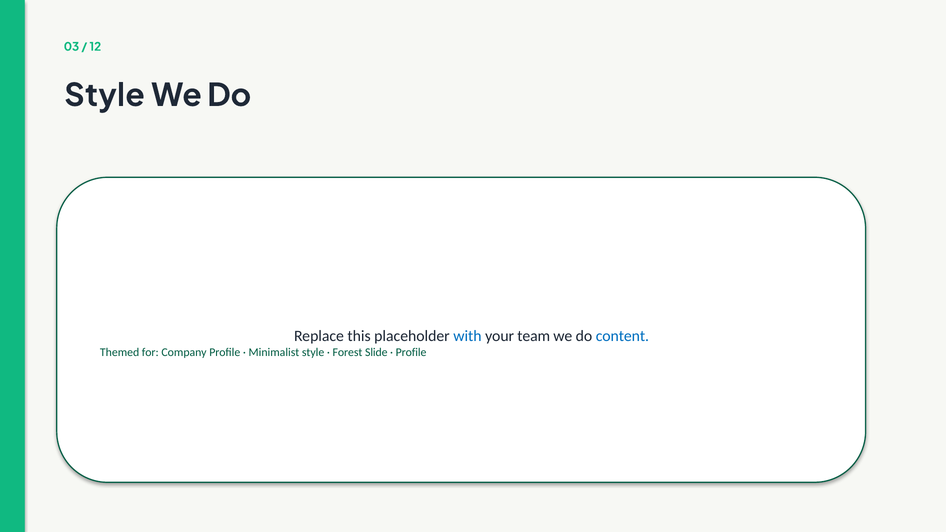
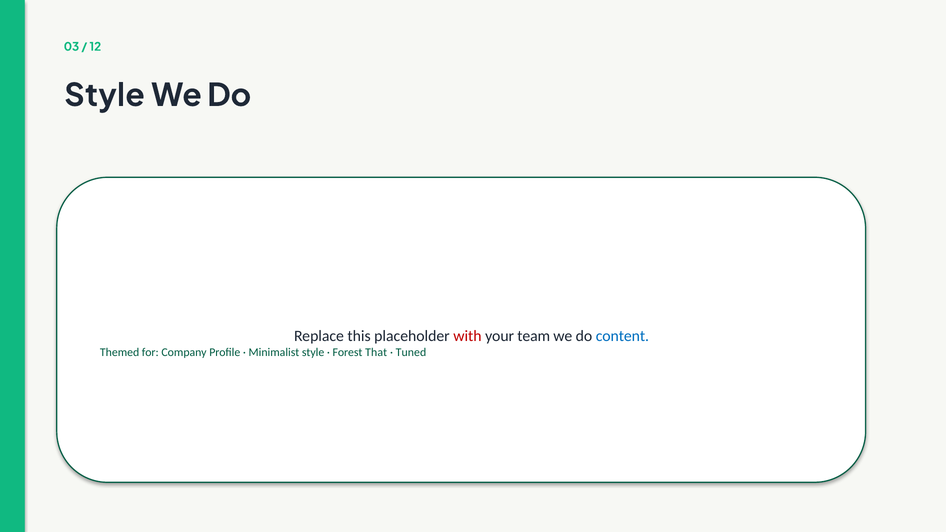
with colour: blue -> red
Slide: Slide -> That
Profile at (411, 353): Profile -> Tuned
